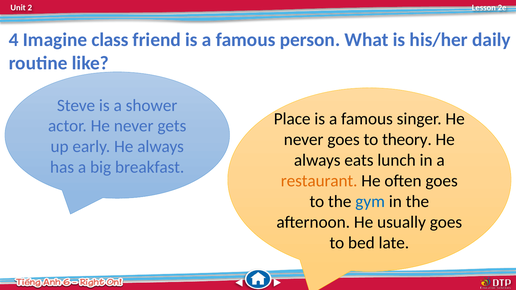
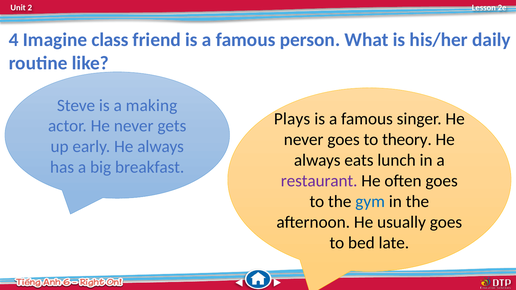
shower: shower -> making
Place: Place -> Plays
restaurant colour: orange -> purple
